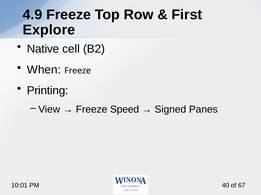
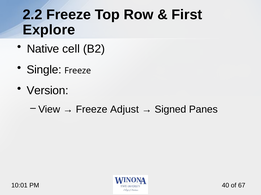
4.9: 4.9 -> 2.2
When: When -> Single
Printing: Printing -> Version
Speed: Speed -> Adjust
